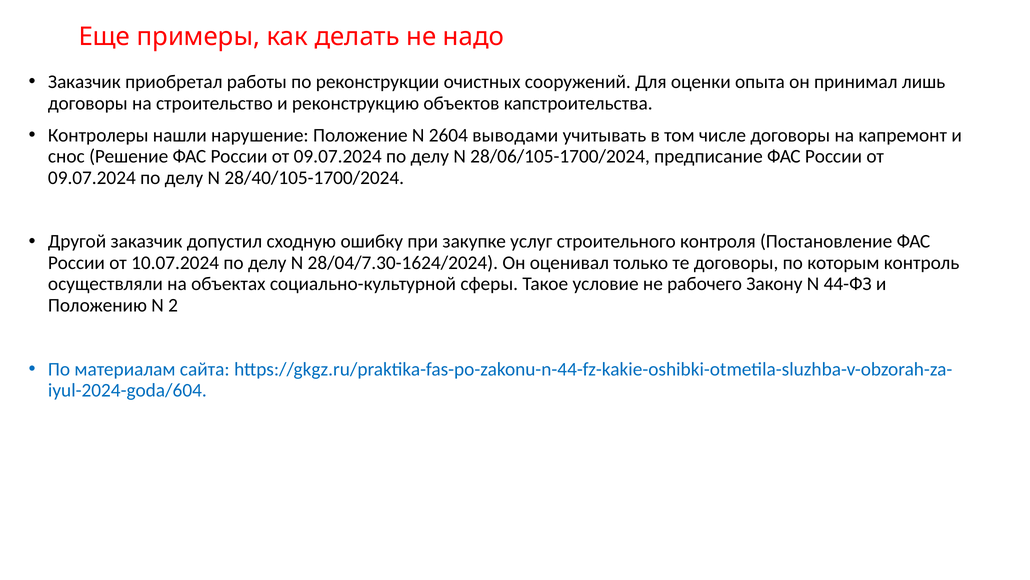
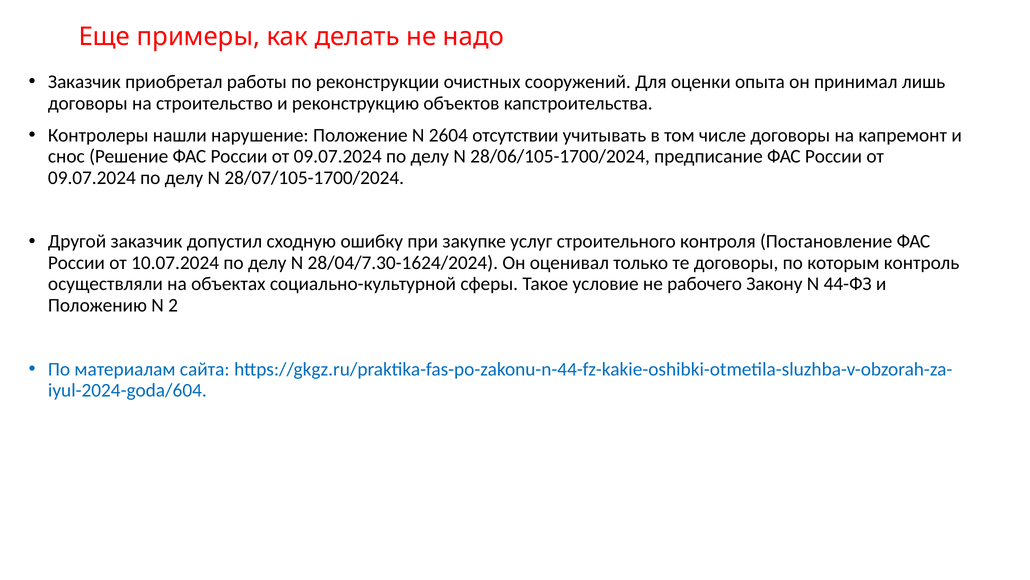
выводами: выводами -> отсутствии
28/40/105-1700/2024: 28/40/105-1700/2024 -> 28/07/105-1700/2024
